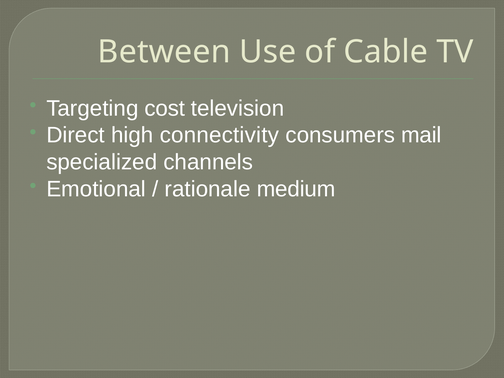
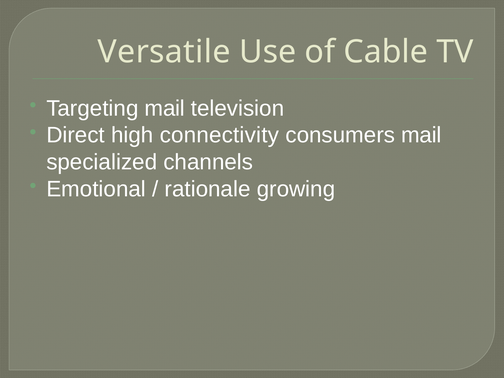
Between: Between -> Versatile
Targeting cost: cost -> mail
medium: medium -> growing
